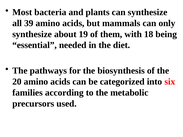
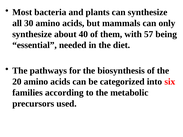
39: 39 -> 30
19: 19 -> 40
18: 18 -> 57
